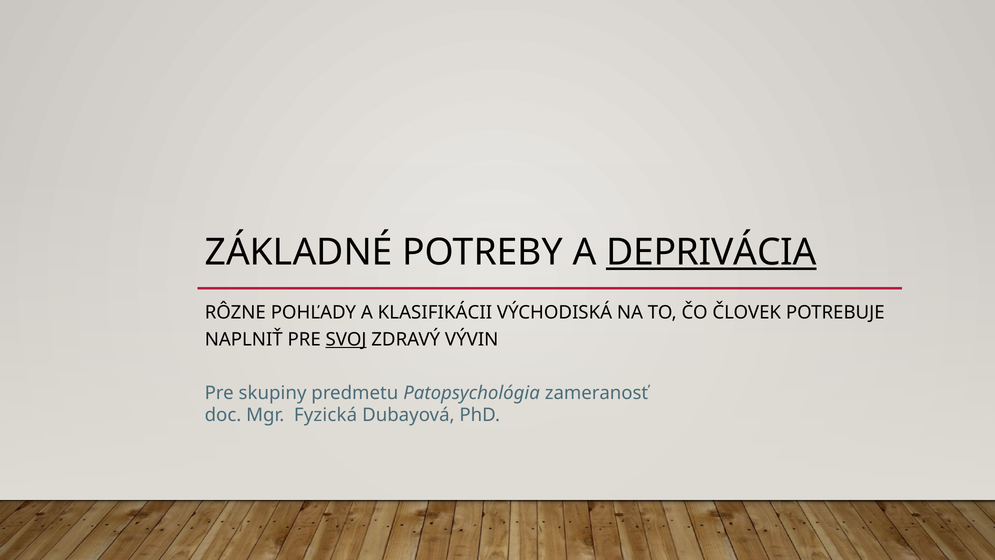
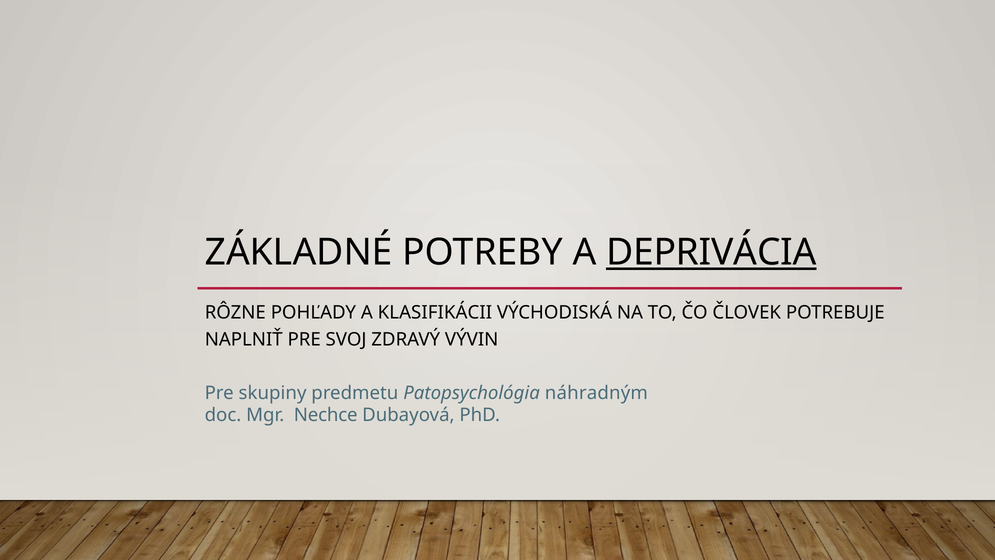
SVOJ underline: present -> none
zameranosť: zameranosť -> náhradným
Fyzická: Fyzická -> Nechce
